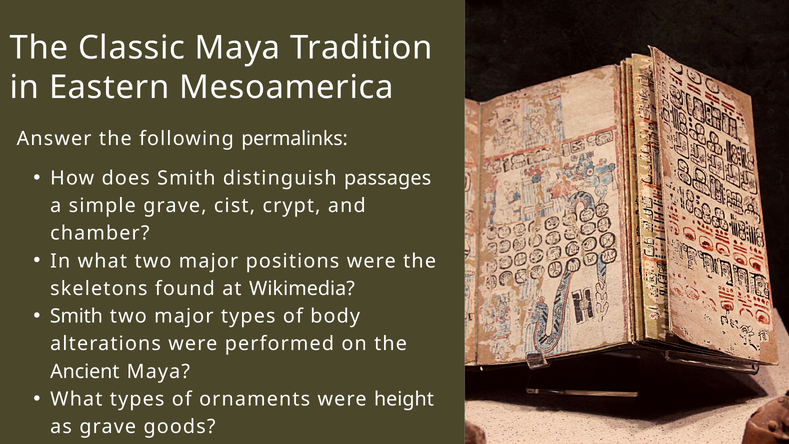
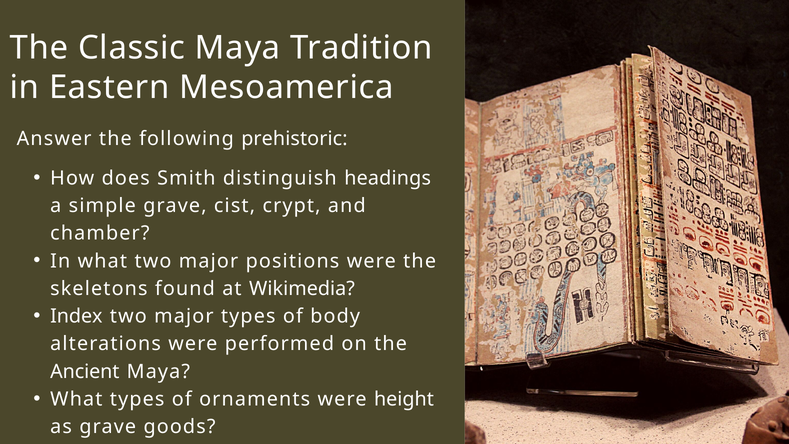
permalinks: permalinks -> prehistoric
passages: passages -> headings
Smith at (76, 316): Smith -> Index
